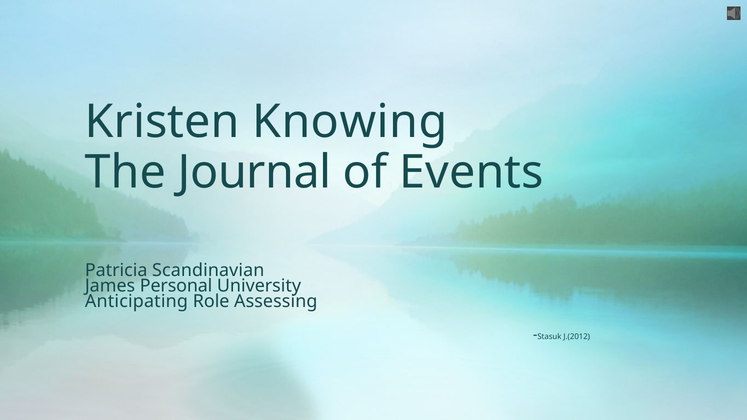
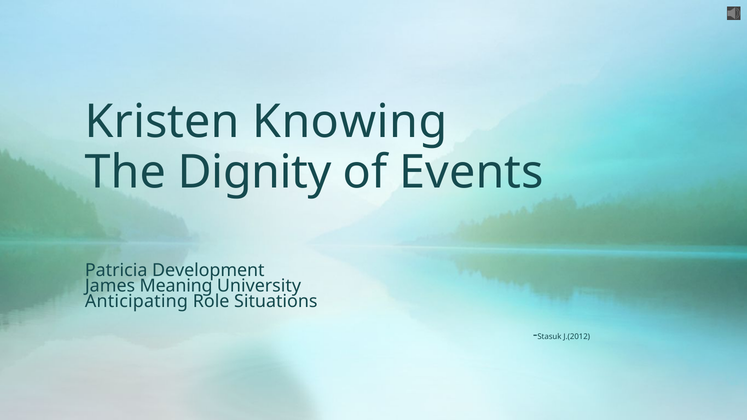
Journal: Journal -> Dignity
Scandinavian: Scandinavian -> Development
Personal: Personal -> Meaning
Assessing: Assessing -> Situations
